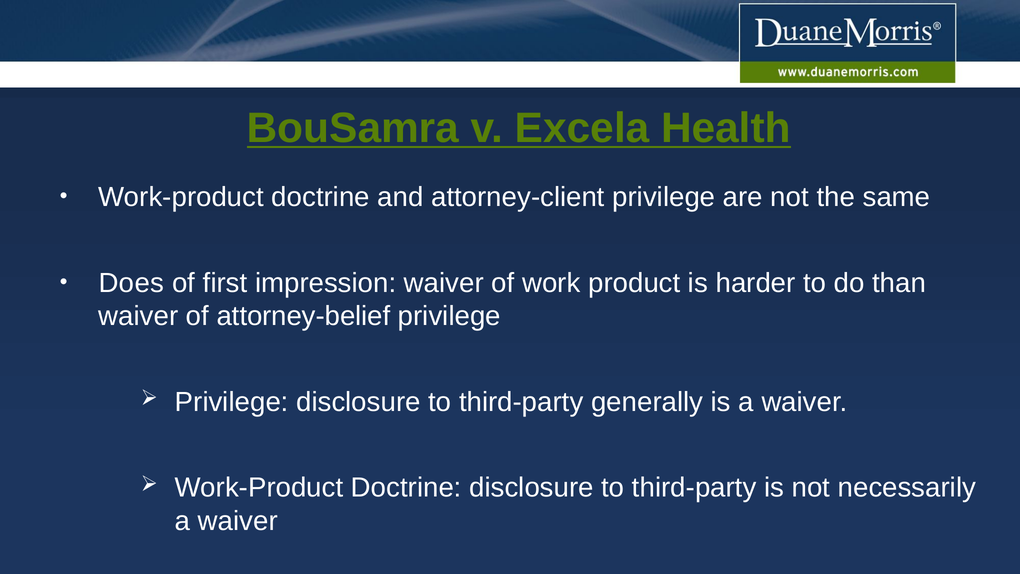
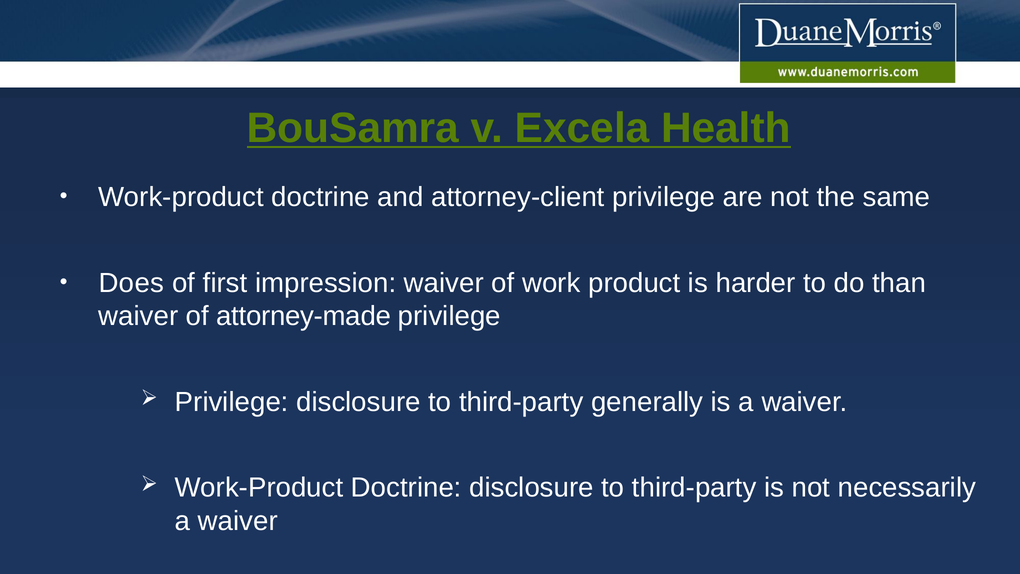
attorney-belief: attorney-belief -> attorney-made
